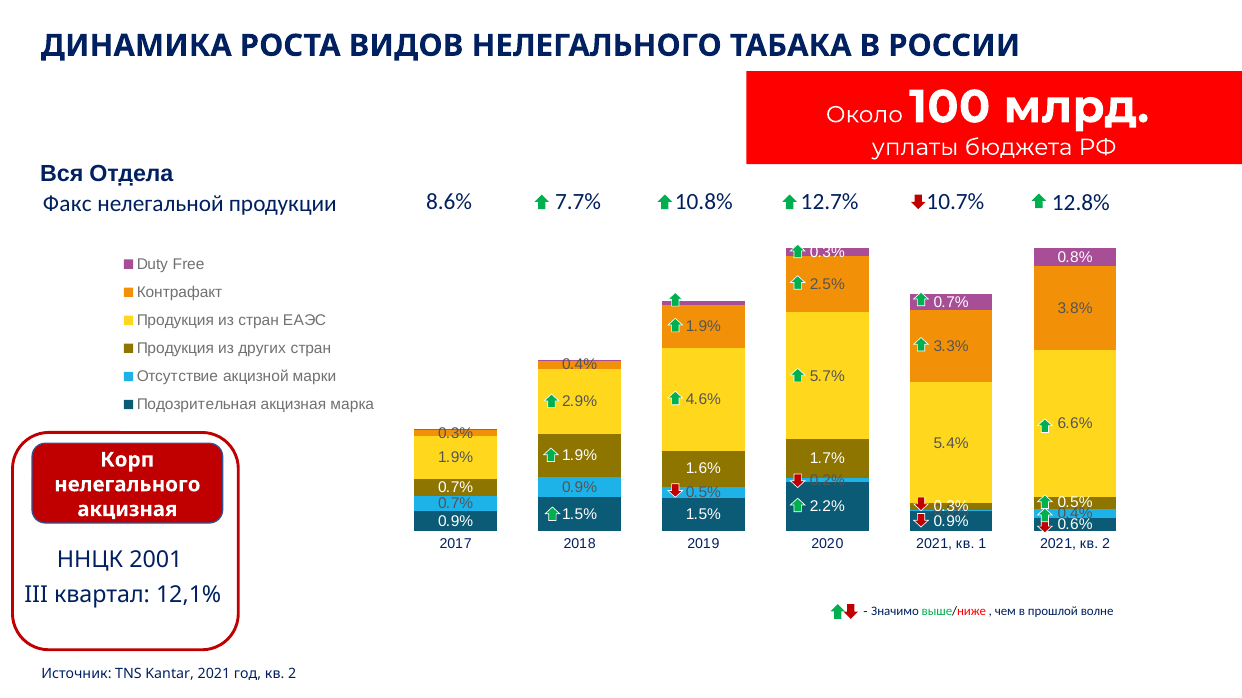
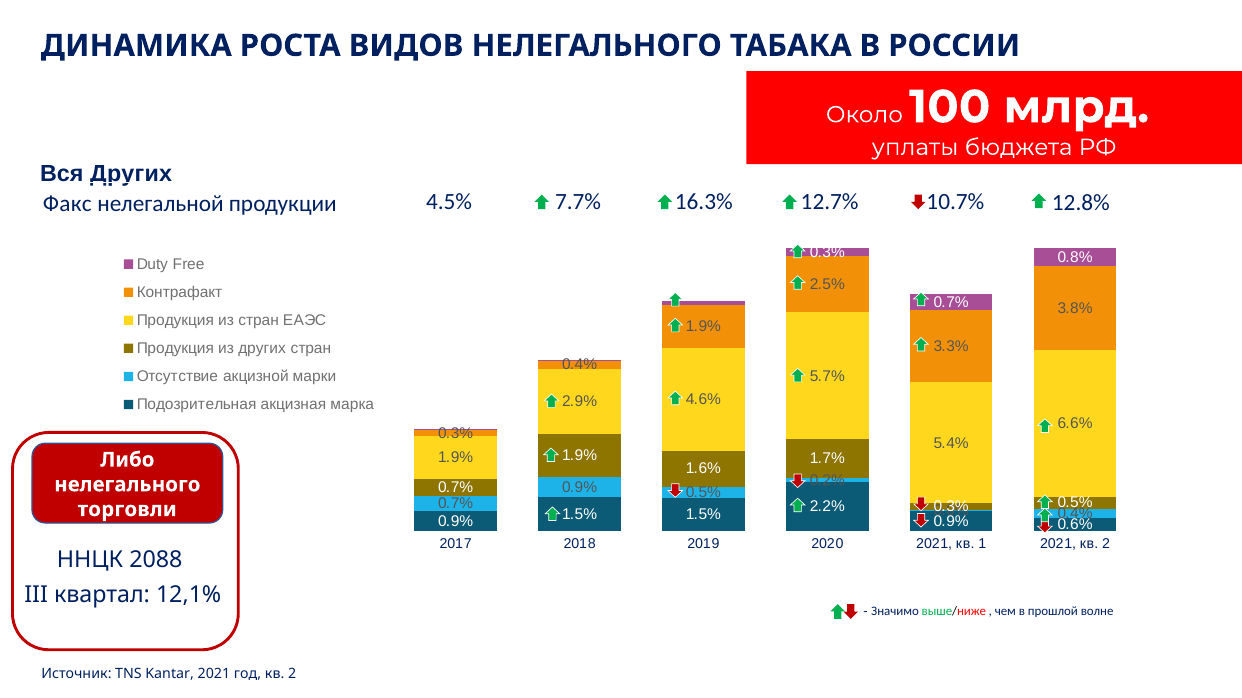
Вся Отдела: Отдела -> Других
8.6%: 8.6% -> 4.5%
10.8%: 10.8% -> 16.3%
Корп: Корп -> Либо
акцизная at (127, 510): акцизная -> торговли
2001: 2001 -> 2088
